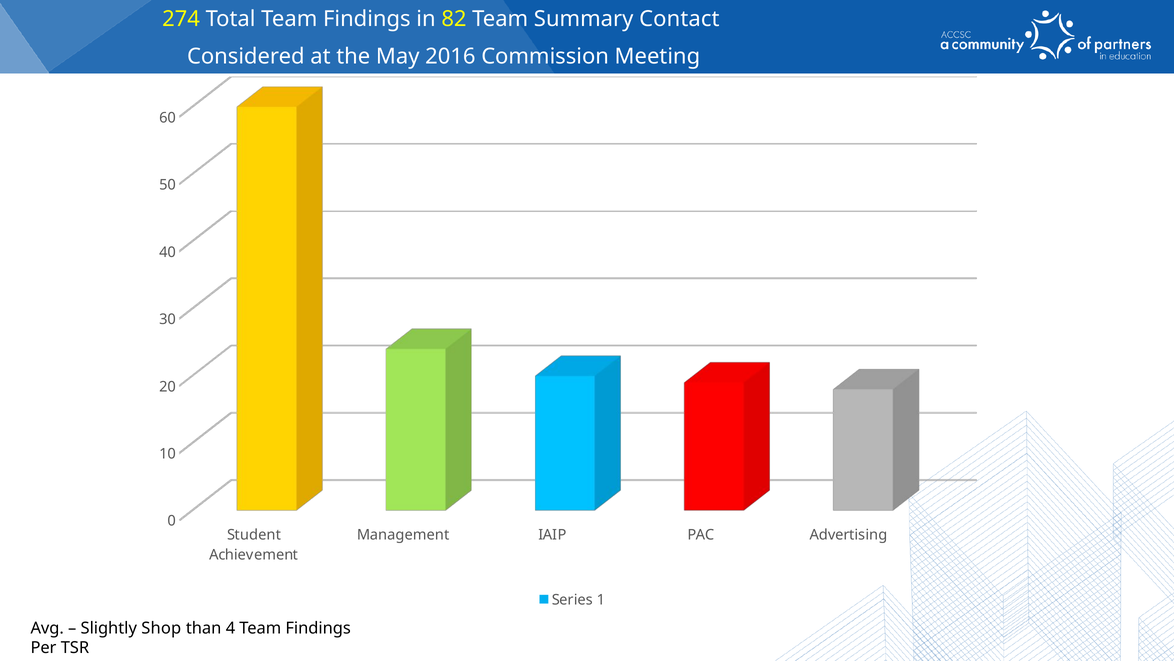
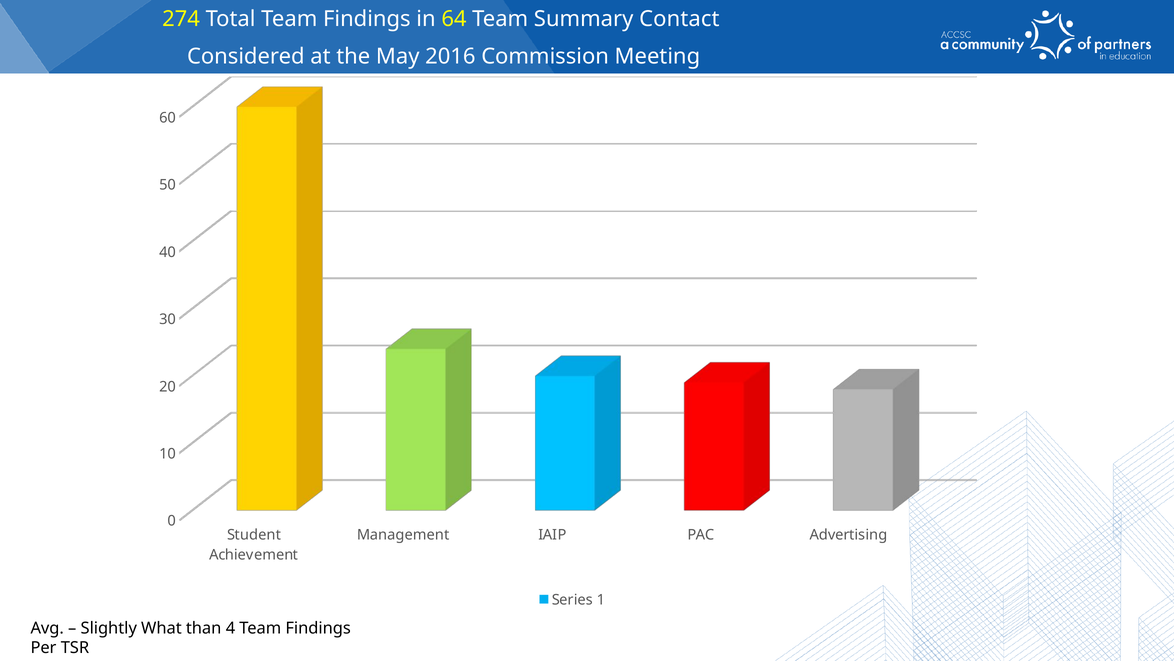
82: 82 -> 64
Shop: Shop -> What
